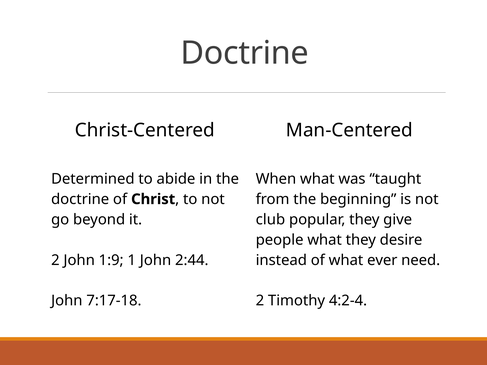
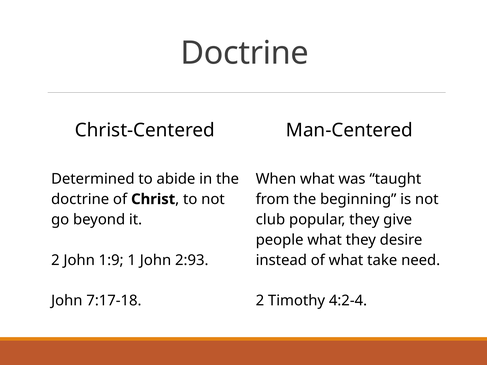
2:44: 2:44 -> 2:93
ever: ever -> take
